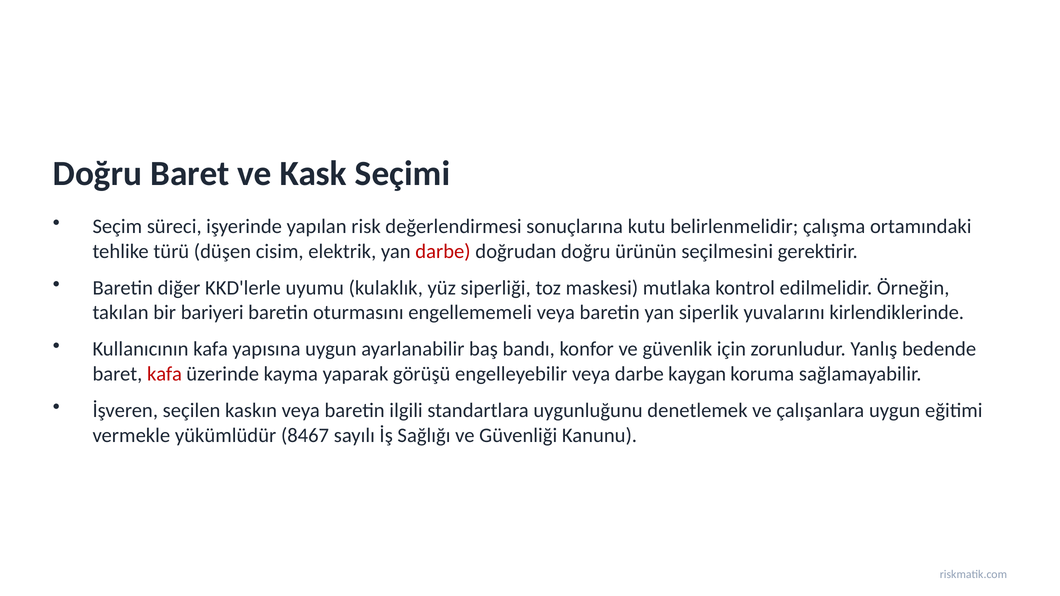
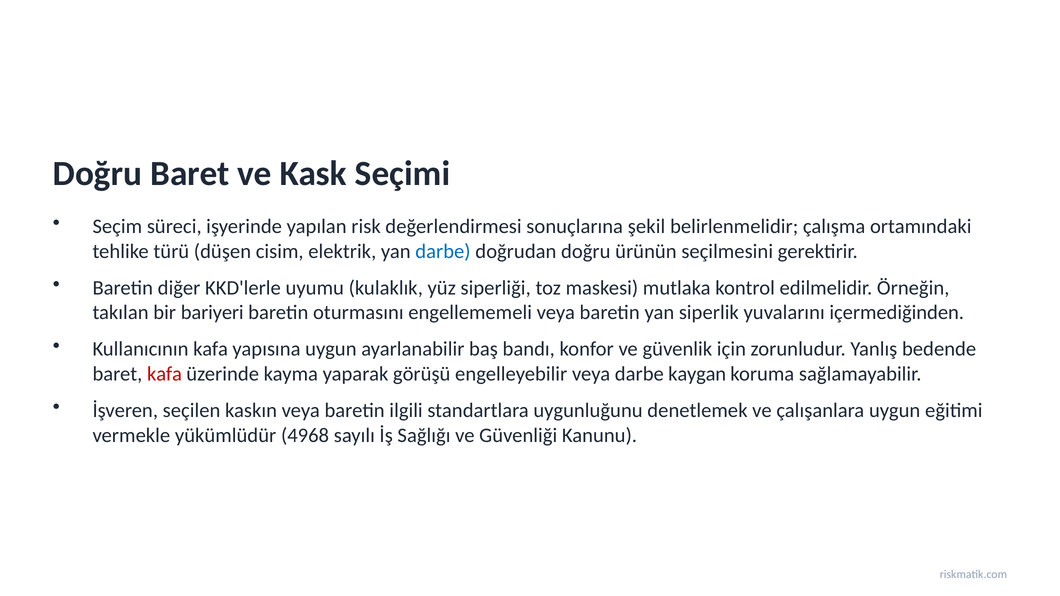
kutu: kutu -> şekil
darbe at (443, 251) colour: red -> blue
kirlendiklerinde: kirlendiklerinde -> içermediğinden
8467: 8467 -> 4968
